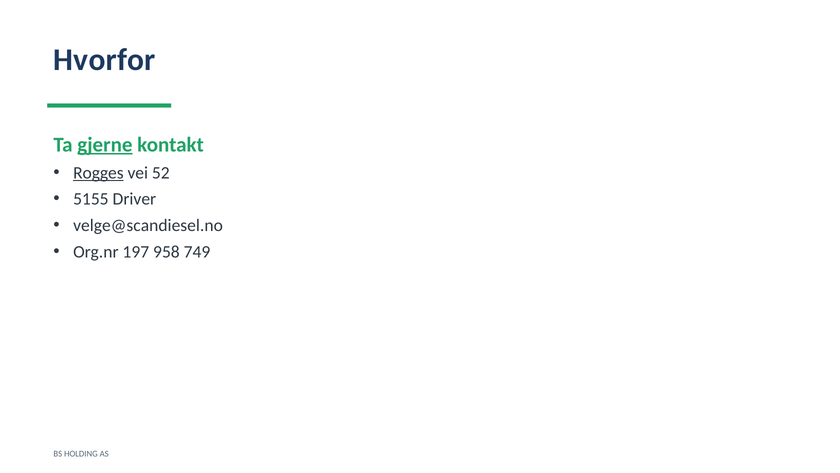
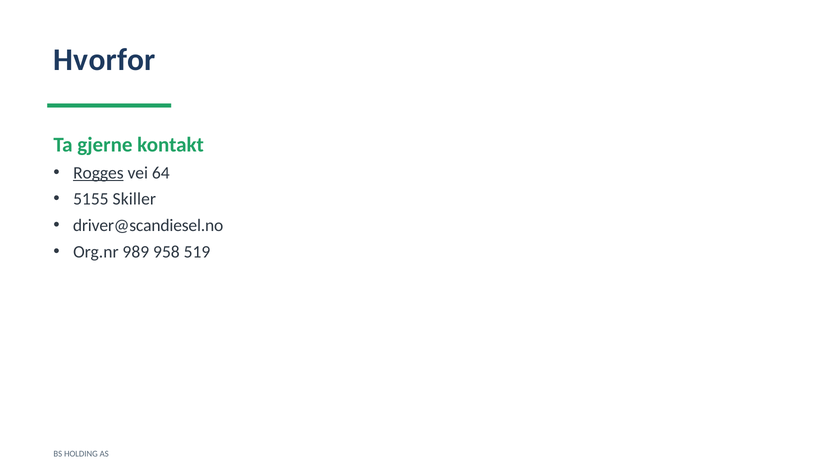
gjerne underline: present -> none
52: 52 -> 64
Driver: Driver -> Skiller
velge@scandiesel.no: velge@scandiesel.no -> driver@scandiesel.no
197: 197 -> 989
749: 749 -> 519
